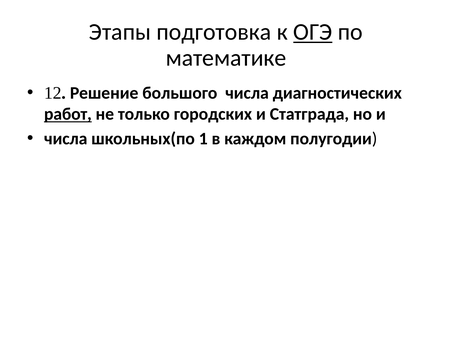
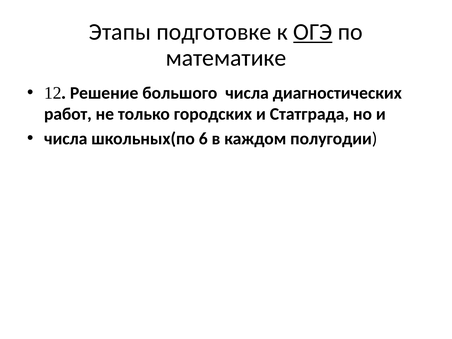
подготовка: подготовка -> подготовке
работ underline: present -> none
1: 1 -> 6
